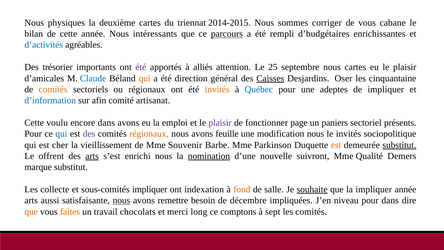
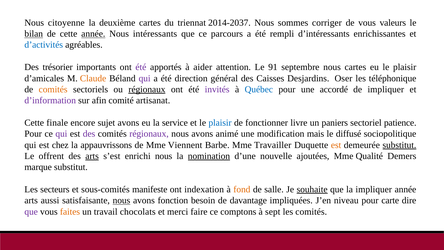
physiques: physiques -> citoyenne
2014-2015: 2014-2015 -> 2014-2037
cabane: cabane -> valeurs
bilan underline: none -> present
année at (93, 34) underline: none -> present
parcours underline: present -> none
d’budgétaires: d’budgétaires -> d’intéressants
alliés: alliés -> aider
25: 25 -> 91
Claude colour: blue -> orange
qui at (145, 78) colour: orange -> purple
Caisses underline: present -> none
cinquantaine: cinquantaine -> téléphonique
régionaux at (147, 89) underline: none -> present
invités at (217, 89) colour: orange -> purple
adeptes: adeptes -> accordé
d’information colour: blue -> purple
voulu: voulu -> finale
encore dans: dans -> sujet
emploi: emploi -> service
plaisir at (220, 123) colour: purple -> blue
page: page -> livre
présents: présents -> patience
qui at (61, 134) colour: blue -> purple
régionaux at (149, 134) colour: orange -> purple
feuille: feuille -> animé
modification nous: nous -> mais
le invités: invités -> diffusé
cher: cher -> chez
vieillissement: vieillissement -> appauvrissons
Souvenir: Souvenir -> Viennent
Parkinson: Parkinson -> Travailler
suivront: suivront -> ajoutées
collecte: collecte -> secteurs
sous-comités impliquer: impliquer -> manifeste
remettre: remettre -> fonction
décembre: décembre -> davantage
pour dans: dans -> carte
que at (31, 211) colour: orange -> purple
long: long -> faire
